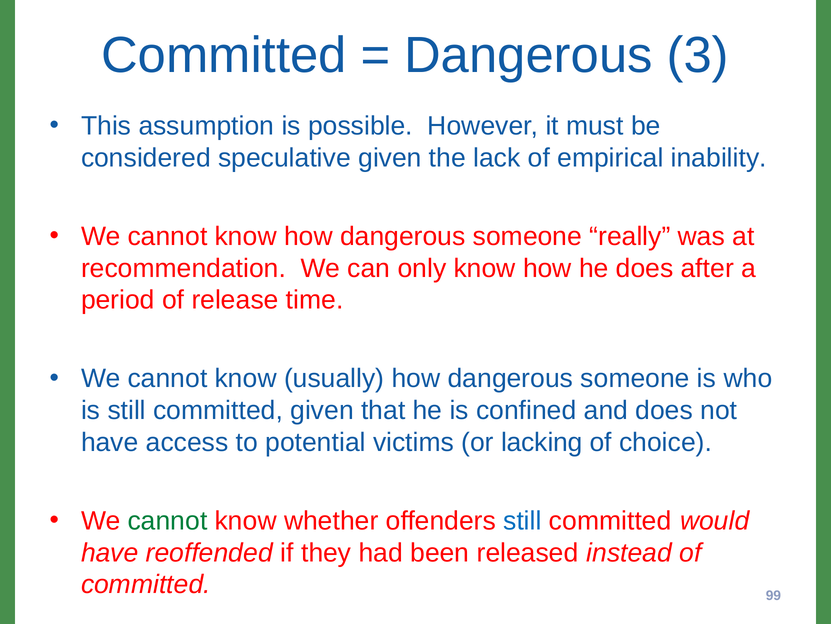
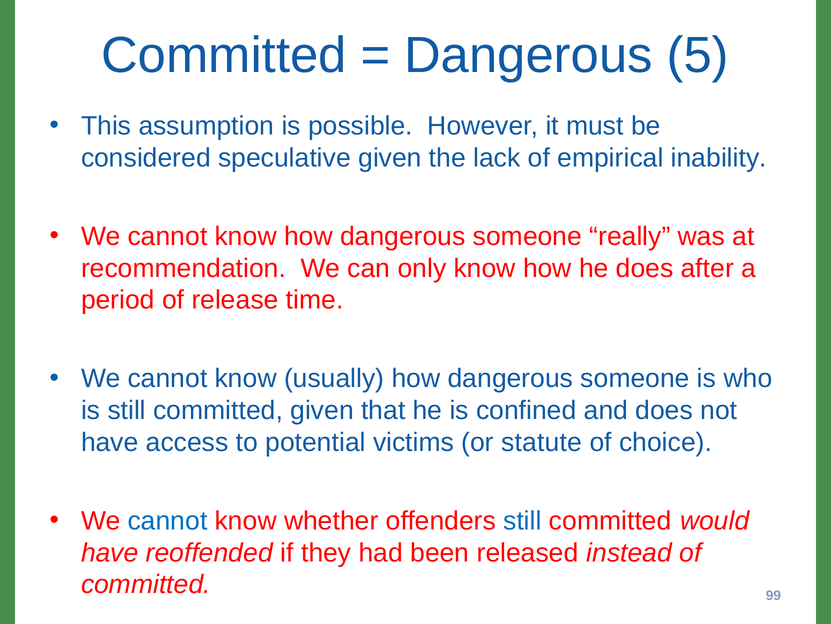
3: 3 -> 5
lacking: lacking -> statute
cannot at (168, 520) colour: green -> blue
